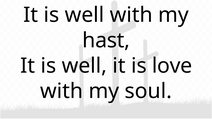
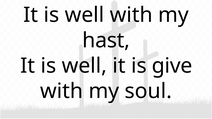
love: love -> give
